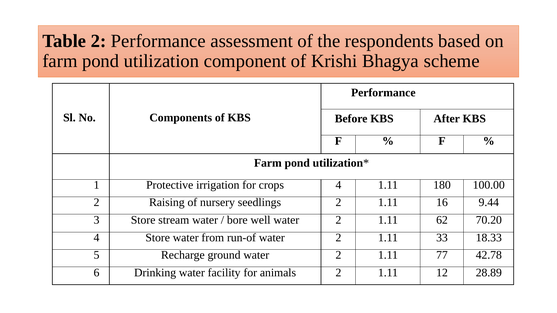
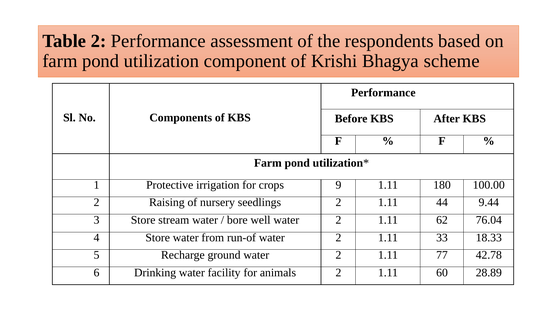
crops 4: 4 -> 9
16: 16 -> 44
70.20: 70.20 -> 76.04
12: 12 -> 60
